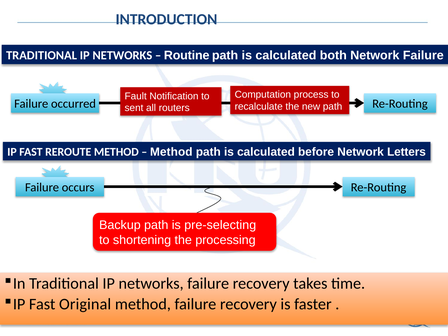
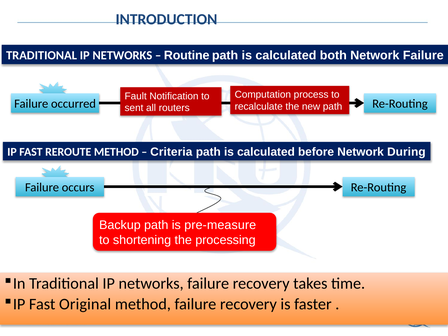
Method at (171, 152): Method -> Criteria
Letters: Letters -> During
pre-selecting: pre-selecting -> pre-measure
